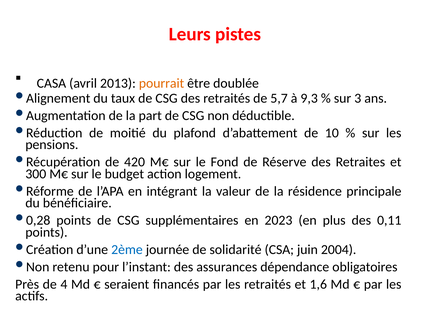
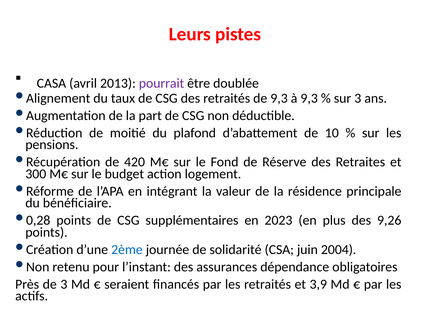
pourrait colour: orange -> purple
de 5,7: 5,7 -> 9,3
0,11: 0,11 -> 9,26
de 4: 4 -> 3
1,6: 1,6 -> 3,9
